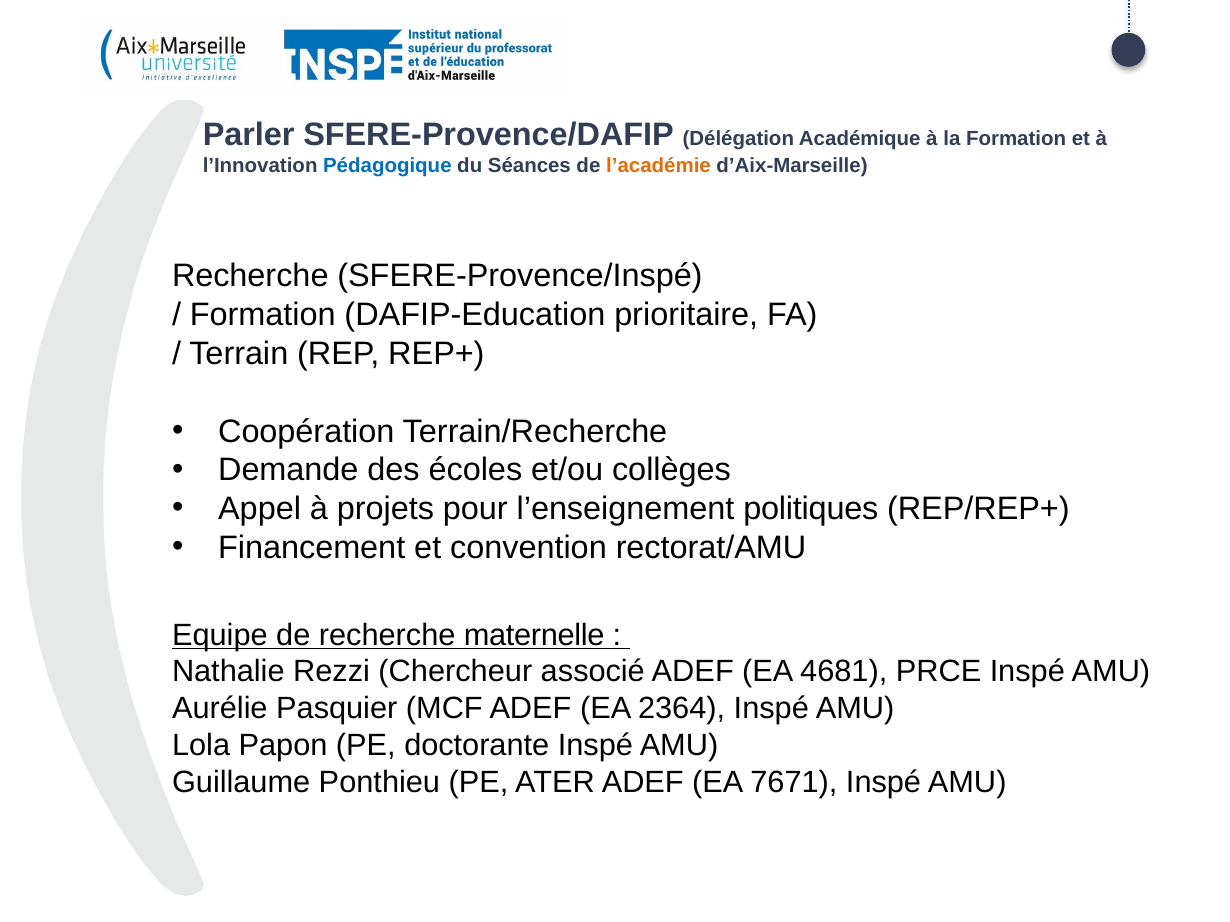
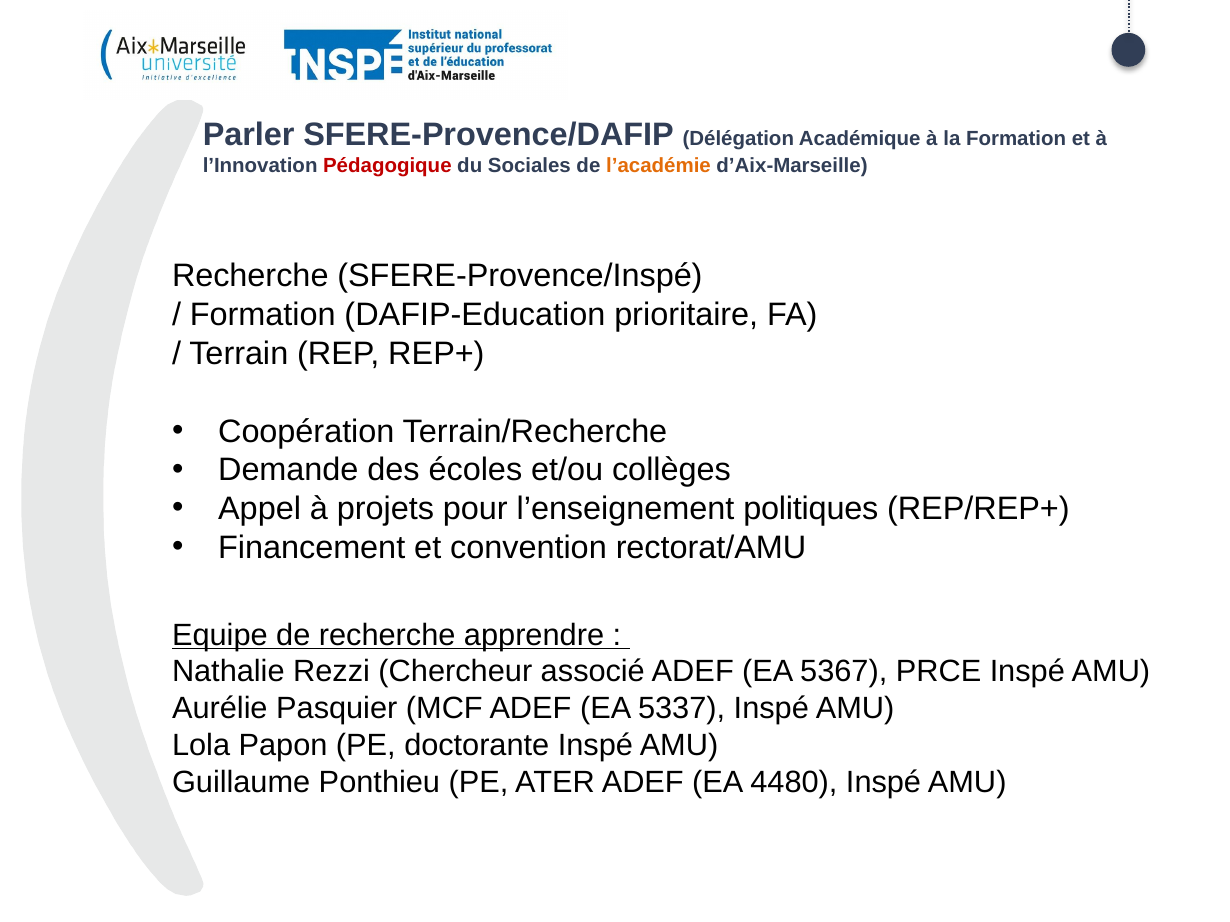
Pédagogique colour: blue -> red
Séances: Séances -> Sociales
maternelle: maternelle -> apprendre
4681: 4681 -> 5367
2364: 2364 -> 5337
7671: 7671 -> 4480
